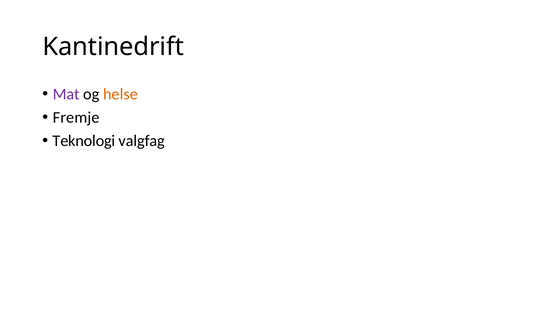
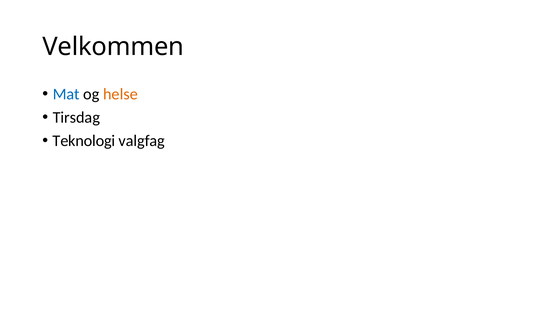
Kantinedrift: Kantinedrift -> Velkommen
Mat colour: purple -> blue
Fremje: Fremje -> Tirsdag
